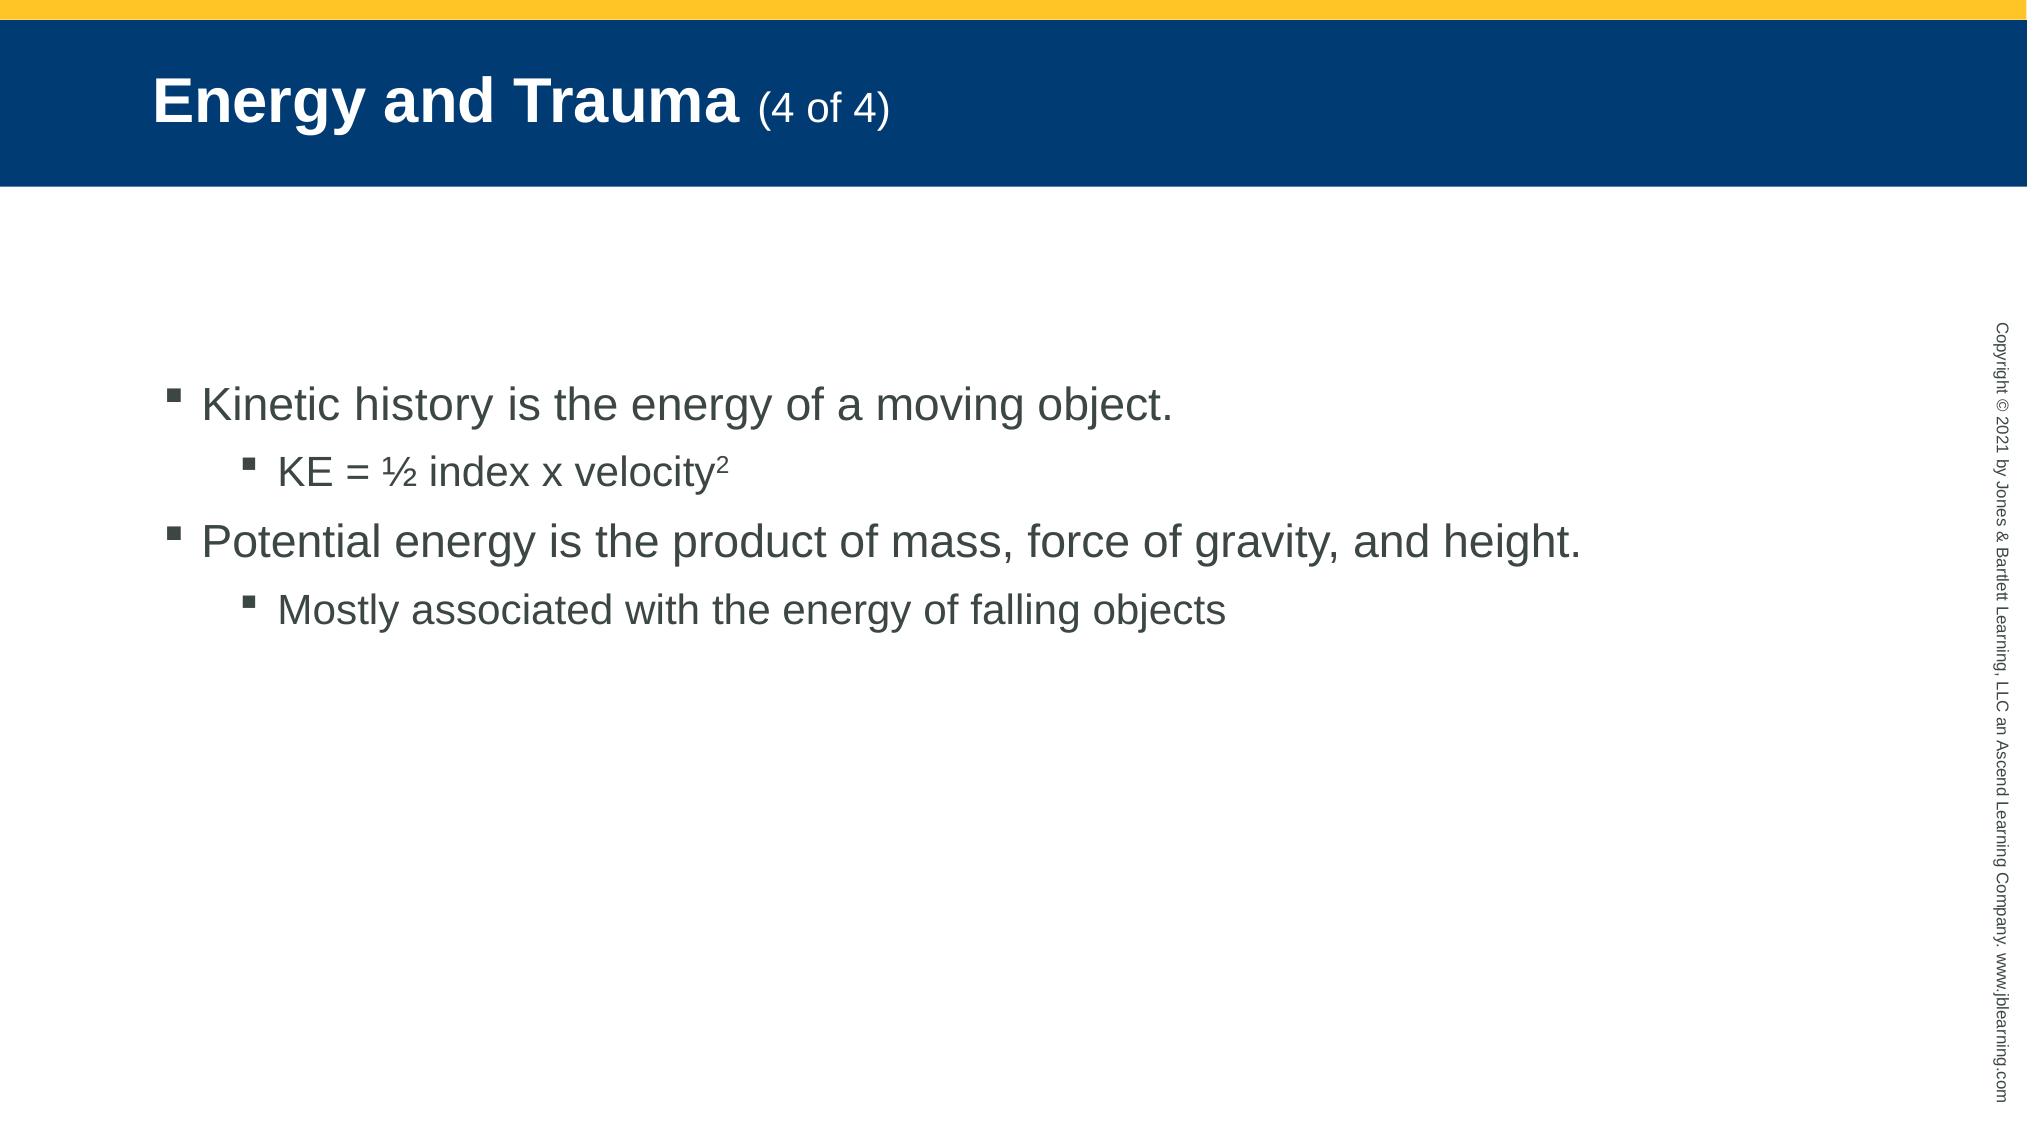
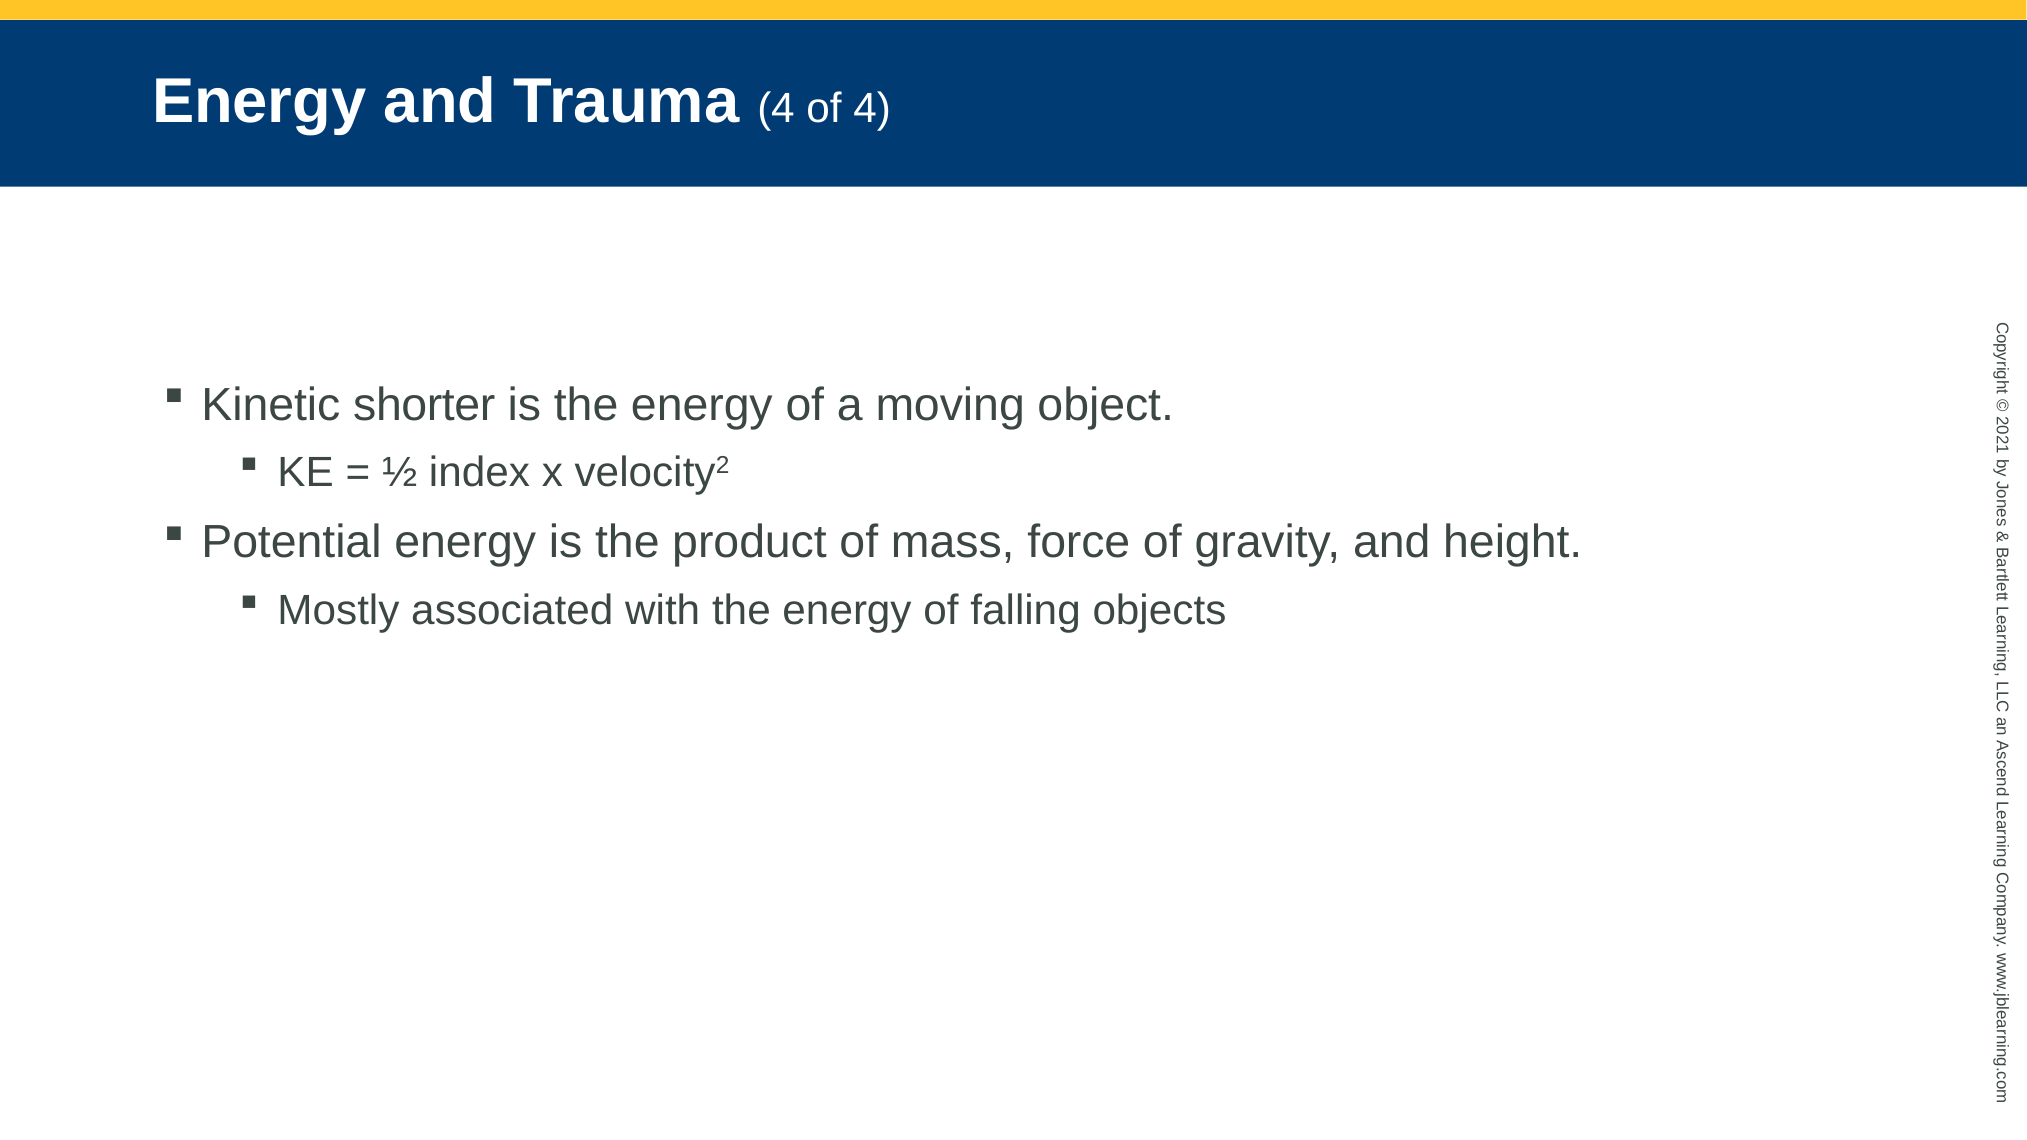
history: history -> shorter
